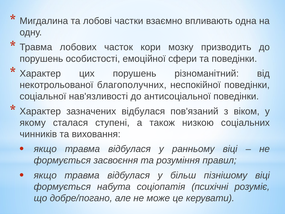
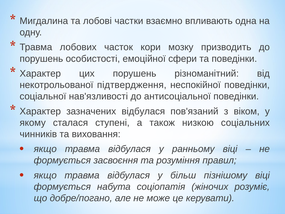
благополучних: благополучних -> підтвердження
психічні: психічні -> жіночих
